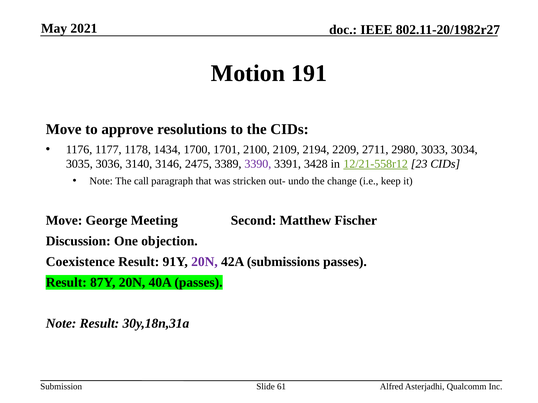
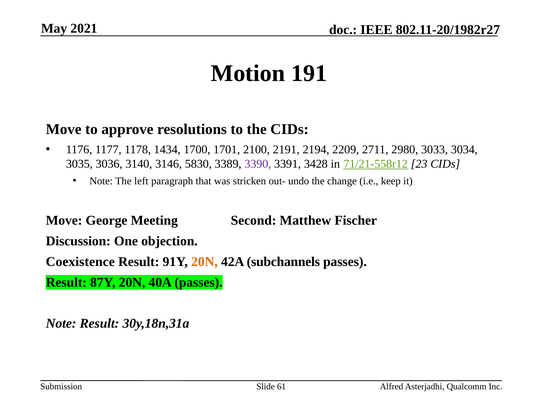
2109: 2109 -> 2191
2475: 2475 -> 5830
12/21-558r12: 12/21-558r12 -> 71/21-558r12
call: call -> left
20N at (204, 262) colour: purple -> orange
submissions: submissions -> subchannels
